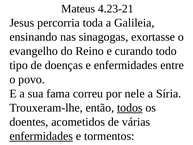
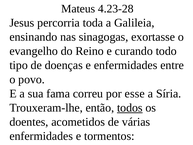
4.23-21: 4.23-21 -> 4.23-28
nele: nele -> esse
enfermidades at (41, 136) underline: present -> none
